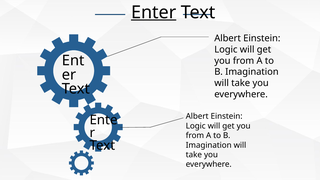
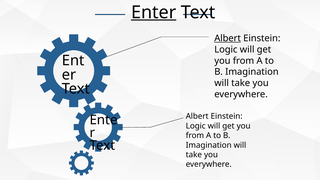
Albert at (228, 38) underline: none -> present
